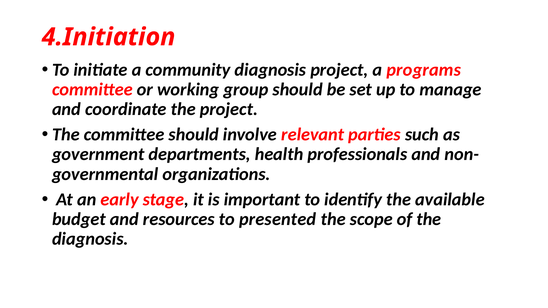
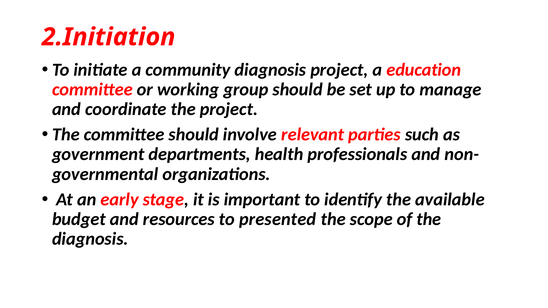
4.Initiation: 4.Initiation -> 2.Initiation
programs: programs -> education
